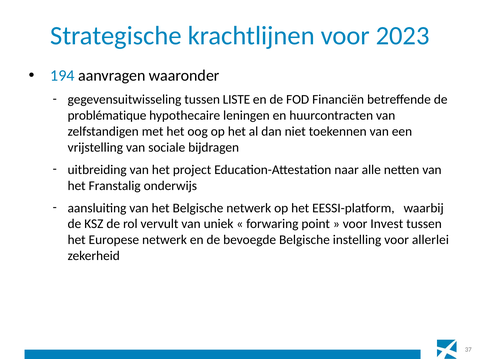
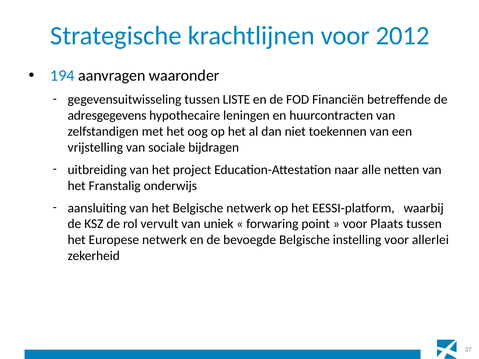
2023: 2023 -> 2012
problématique: problématique -> adresgegevens
Invest: Invest -> Plaats
